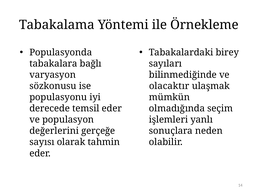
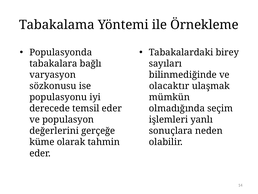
sayısı: sayısı -> küme
